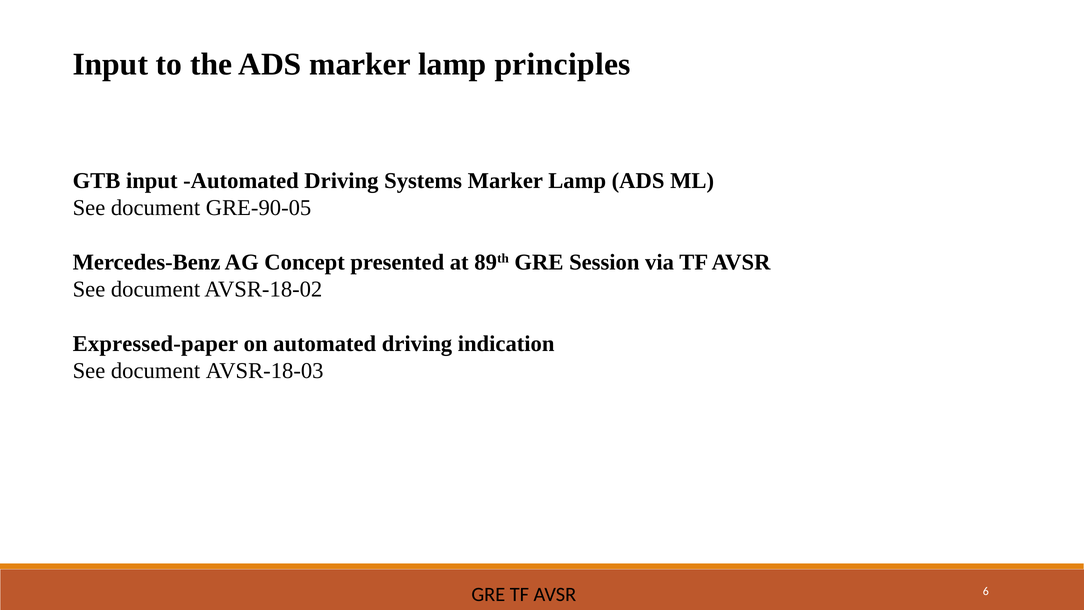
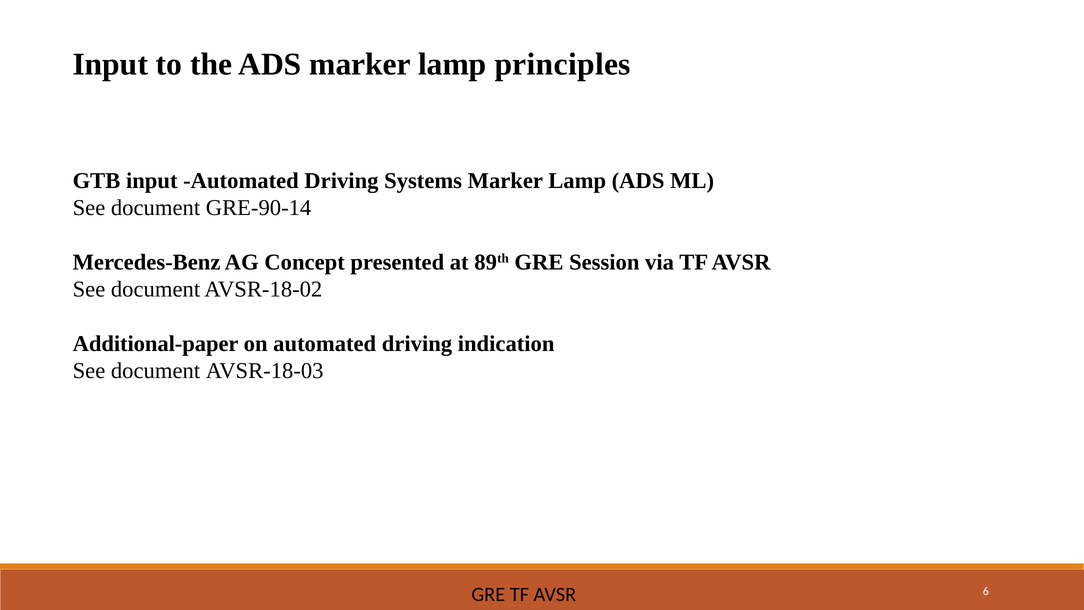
GRE-90-05: GRE-90-05 -> GRE-90-14
Expressed-paper: Expressed-paper -> Additional-paper
